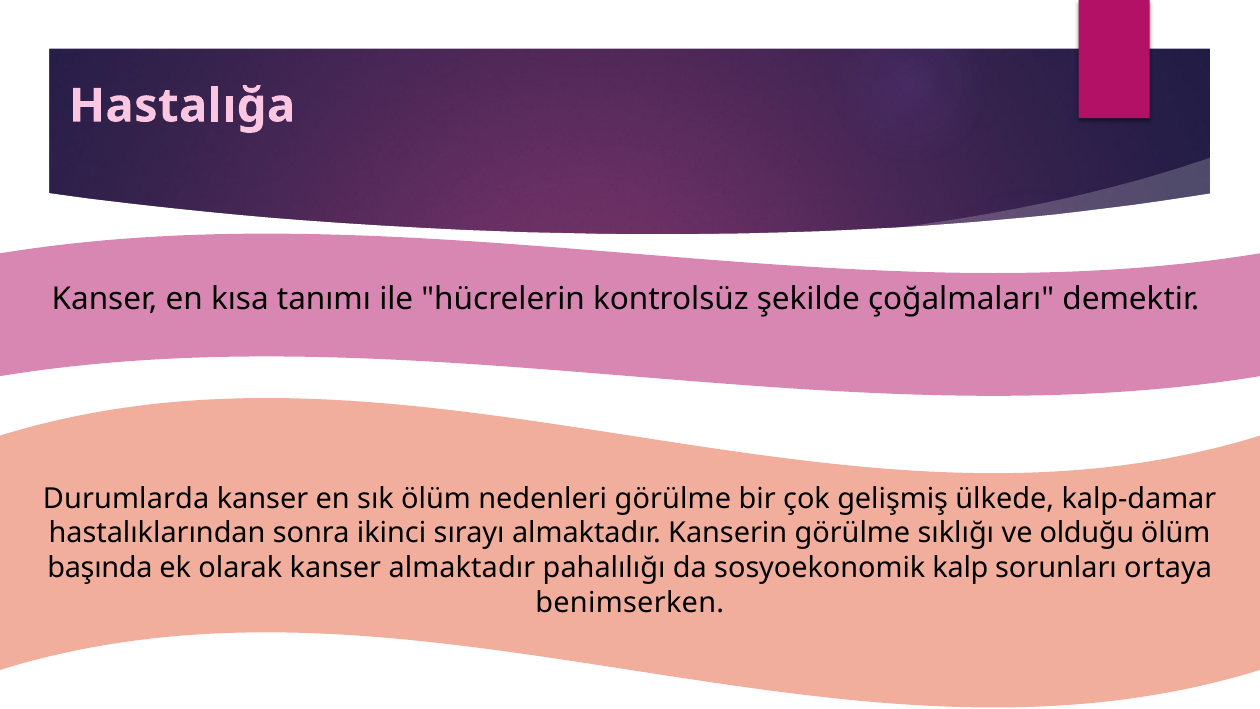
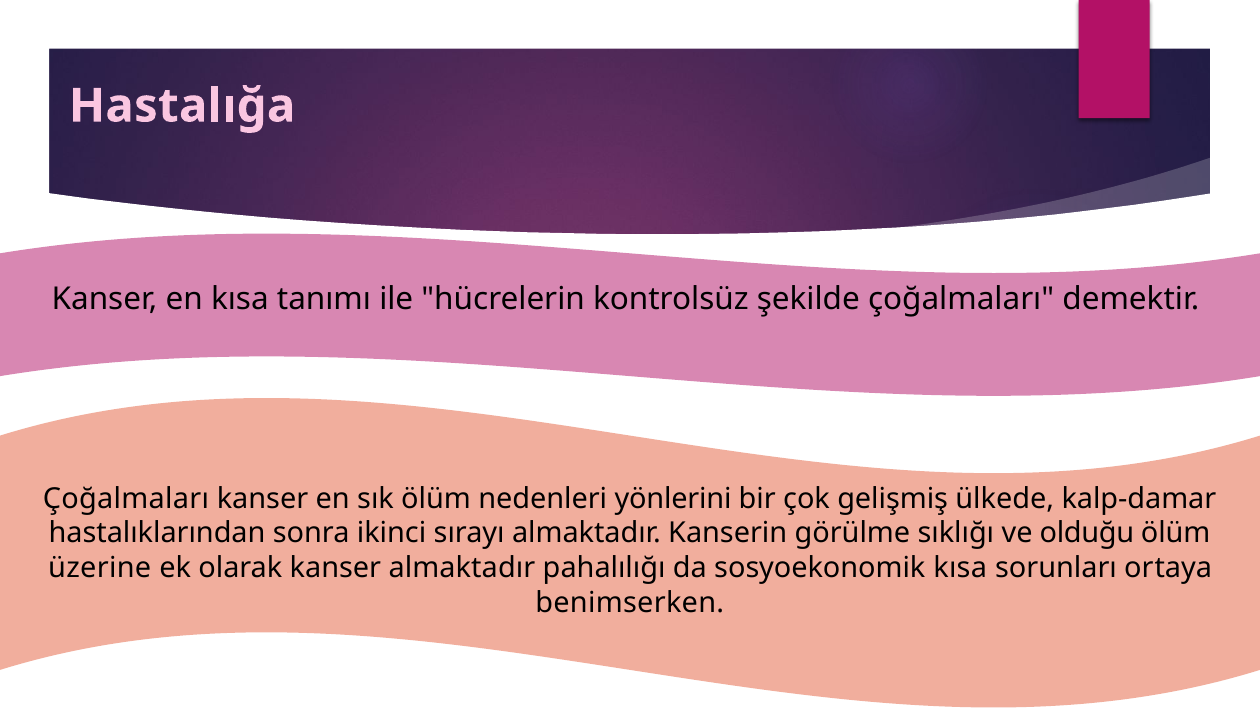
Durumlarda at (126, 498): Durumlarda -> Çoğalmaları
nedenleri görülme: görülme -> yönlerini
başında: başında -> üzerine
sosyoekonomik kalp: kalp -> kısa
